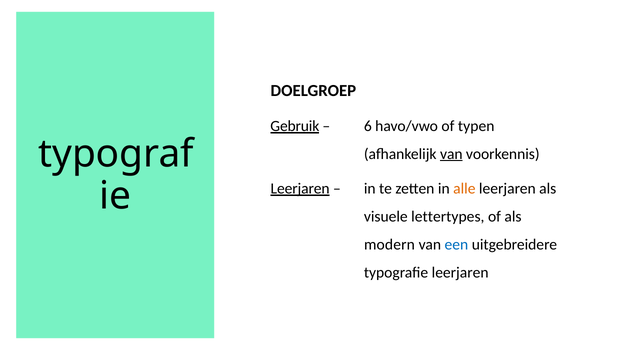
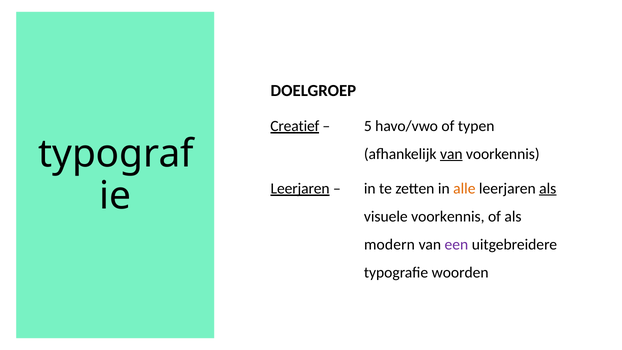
Gebruik: Gebruik -> Creatief
6: 6 -> 5
als at (548, 188) underline: none -> present
visuele lettertypes: lettertypes -> voorkennis
een colour: blue -> purple
typografie leerjaren: leerjaren -> woorden
